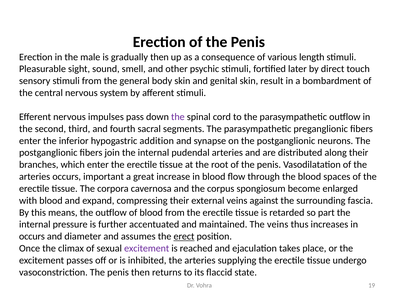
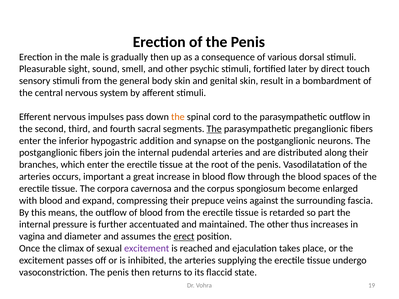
length: length -> dorsal
the at (178, 117) colour: purple -> orange
The at (214, 129) underline: none -> present
external: external -> prepuce
The veins: veins -> other
occurs at (32, 237): occurs -> vagina
